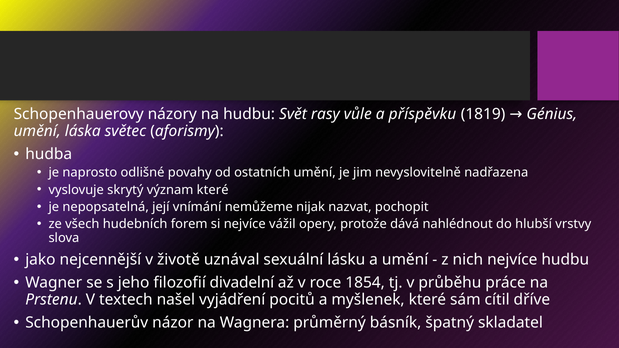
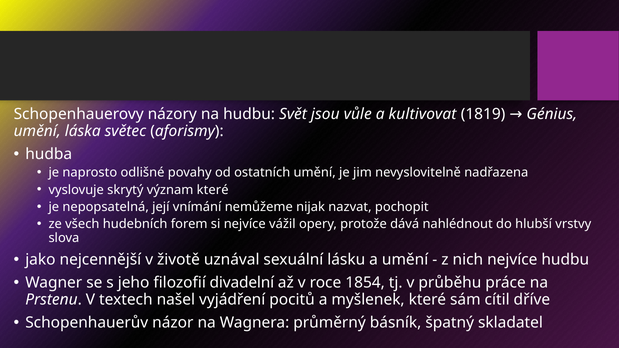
rasy: rasy -> jsou
příspěvku: příspěvku -> kultivovat
